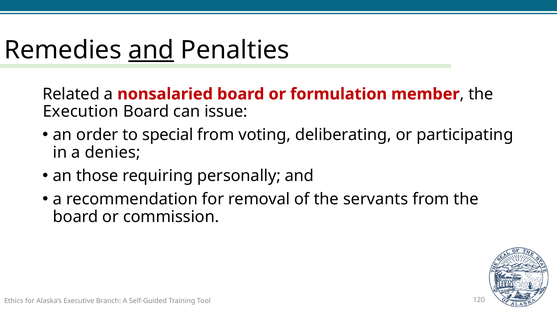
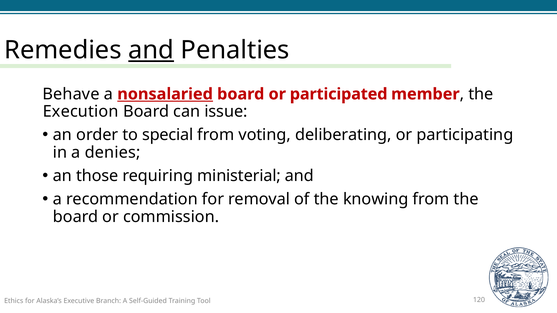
Related: Related -> Behave
nonsalaried underline: none -> present
formulation: formulation -> participated
personally: personally -> ministerial
servants: servants -> knowing
